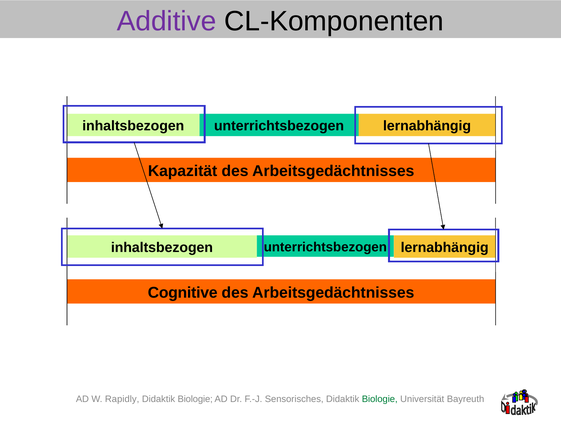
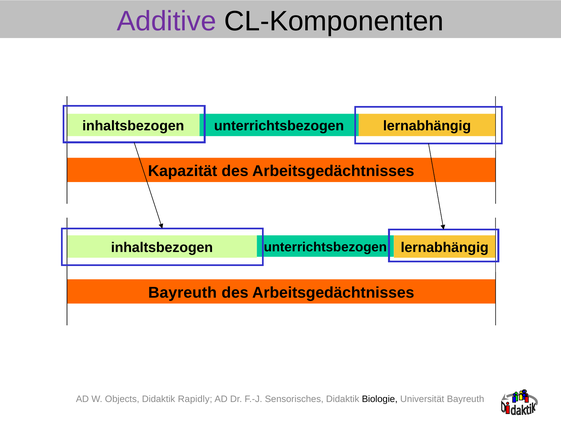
Cognitive at (183, 292): Cognitive -> Bayreuth
Rapidly: Rapidly -> Objects
Biologie at (195, 399): Biologie -> Rapidly
Biologie at (380, 399) colour: green -> black
